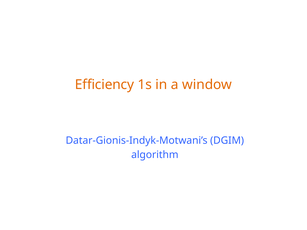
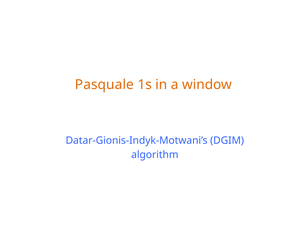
Efficiency: Efficiency -> Pasquale
